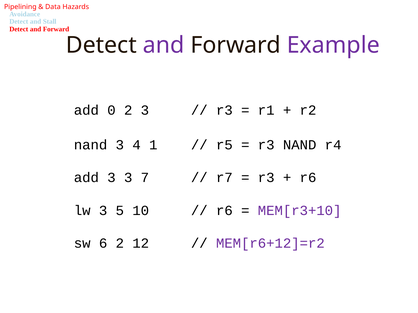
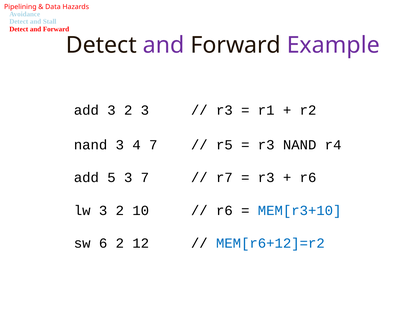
add 0: 0 -> 3
4 1: 1 -> 7
add 3: 3 -> 5
lw 3 5: 5 -> 2
MEM[r3+10 colour: purple -> blue
MEM[r6+12]=r2 colour: purple -> blue
